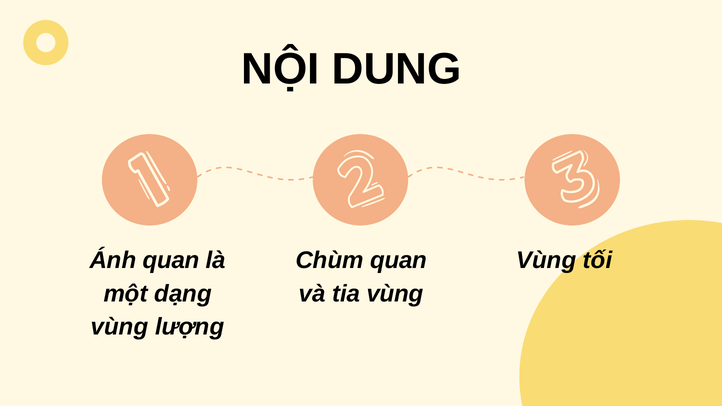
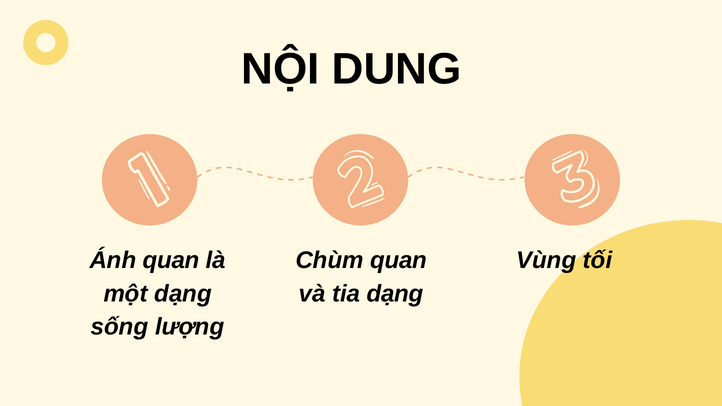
tia vùng: vùng -> dạng
vùng at (120, 327): vùng -> sống
